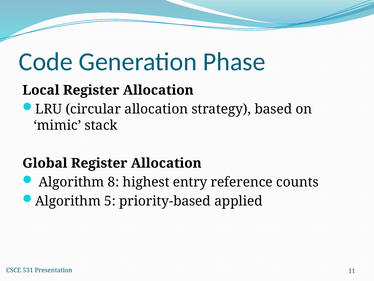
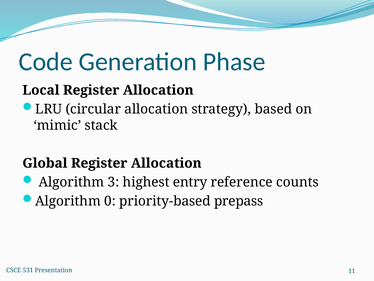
8: 8 -> 3
5: 5 -> 0
applied: applied -> prepass
